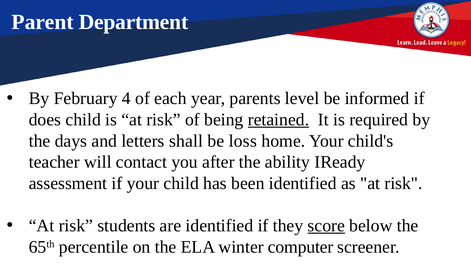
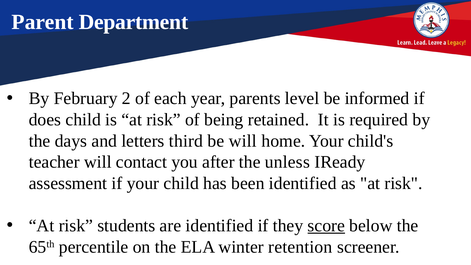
4: 4 -> 2
retained underline: present -> none
shall: shall -> third
be loss: loss -> will
ability: ability -> unless
computer: computer -> retention
